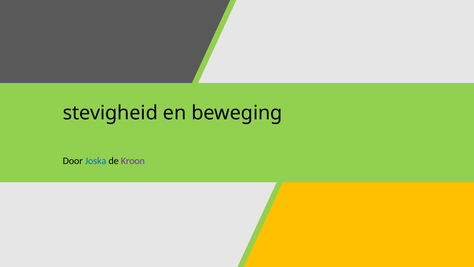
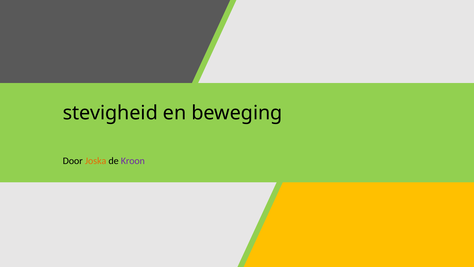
Joska colour: blue -> orange
